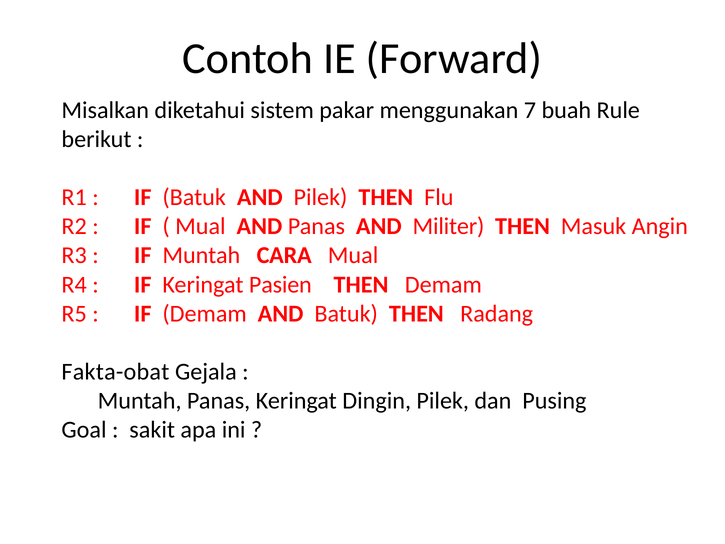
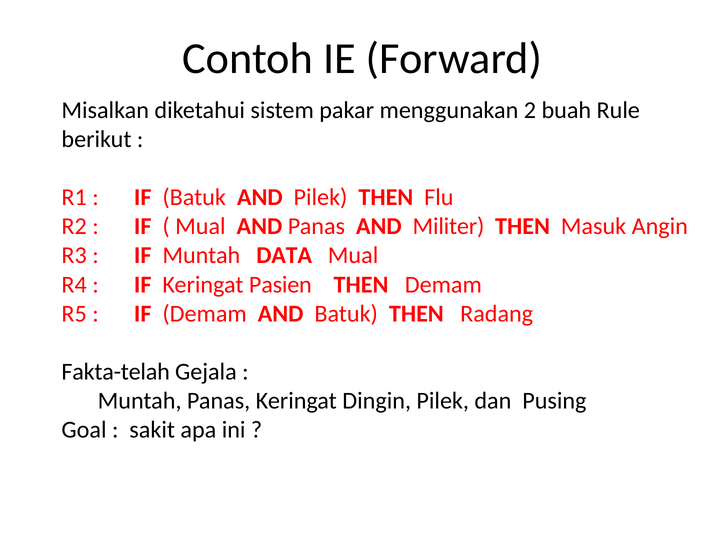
7: 7 -> 2
CARA: CARA -> DATA
Fakta-obat: Fakta-obat -> Fakta-telah
